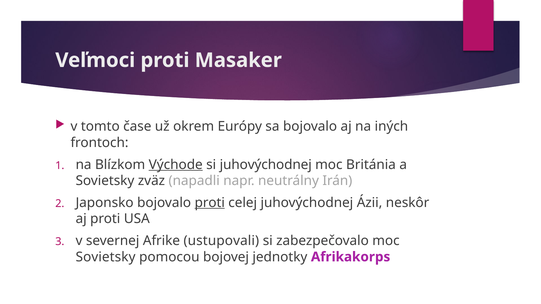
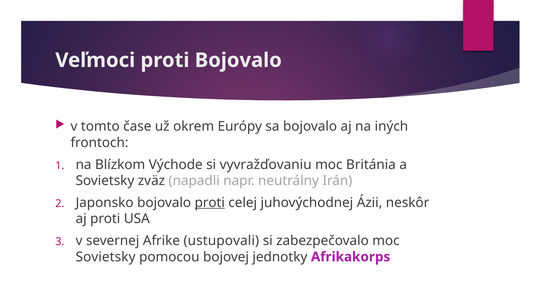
proti Masaker: Masaker -> Bojovalo
Východe underline: present -> none
si juhovýchodnej: juhovýchodnej -> vyvražďovaniu
